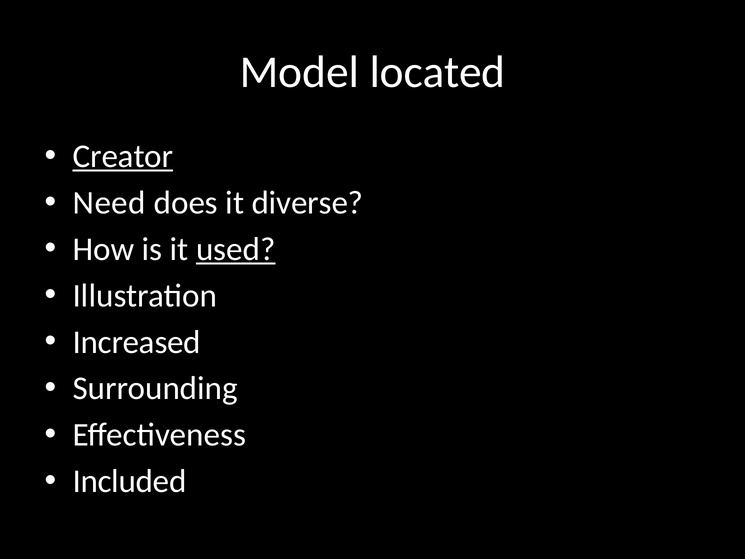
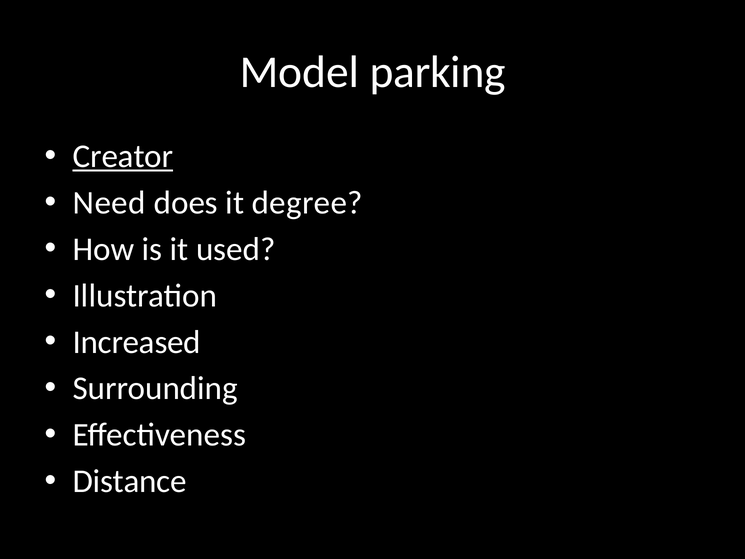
located: located -> parking
diverse: diverse -> degree
used underline: present -> none
Included: Included -> Distance
